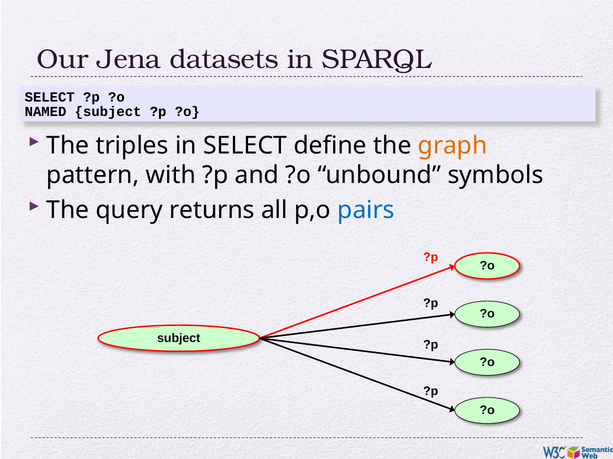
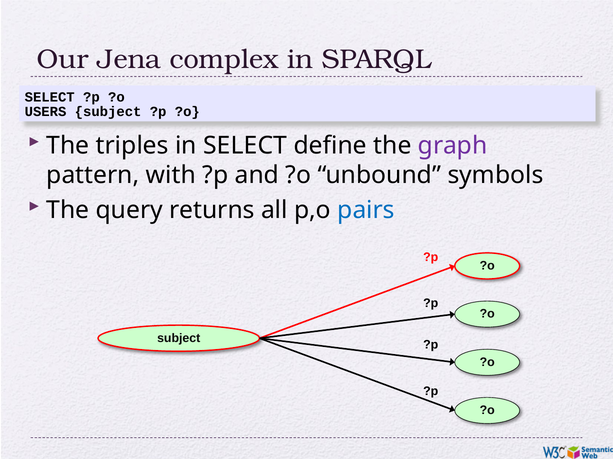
datasets: datasets -> complex
NAMED: NAMED -> USERS
graph colour: orange -> purple
